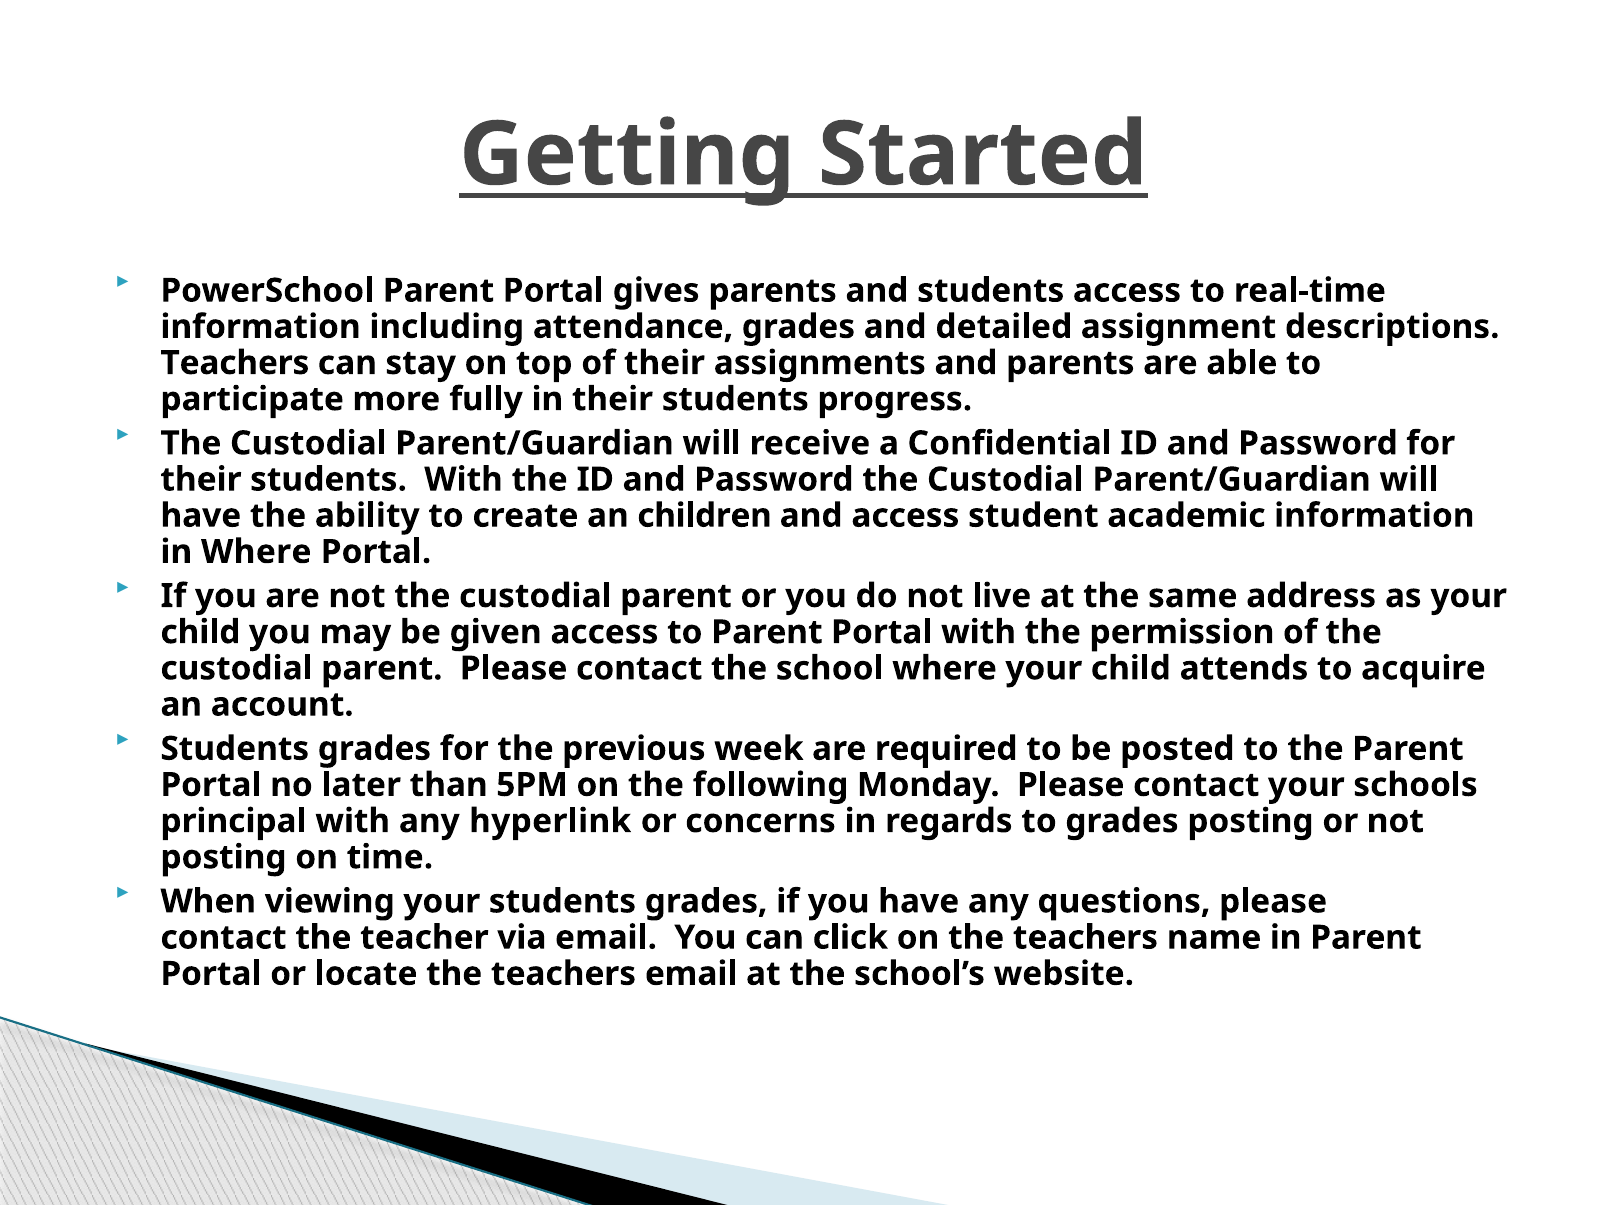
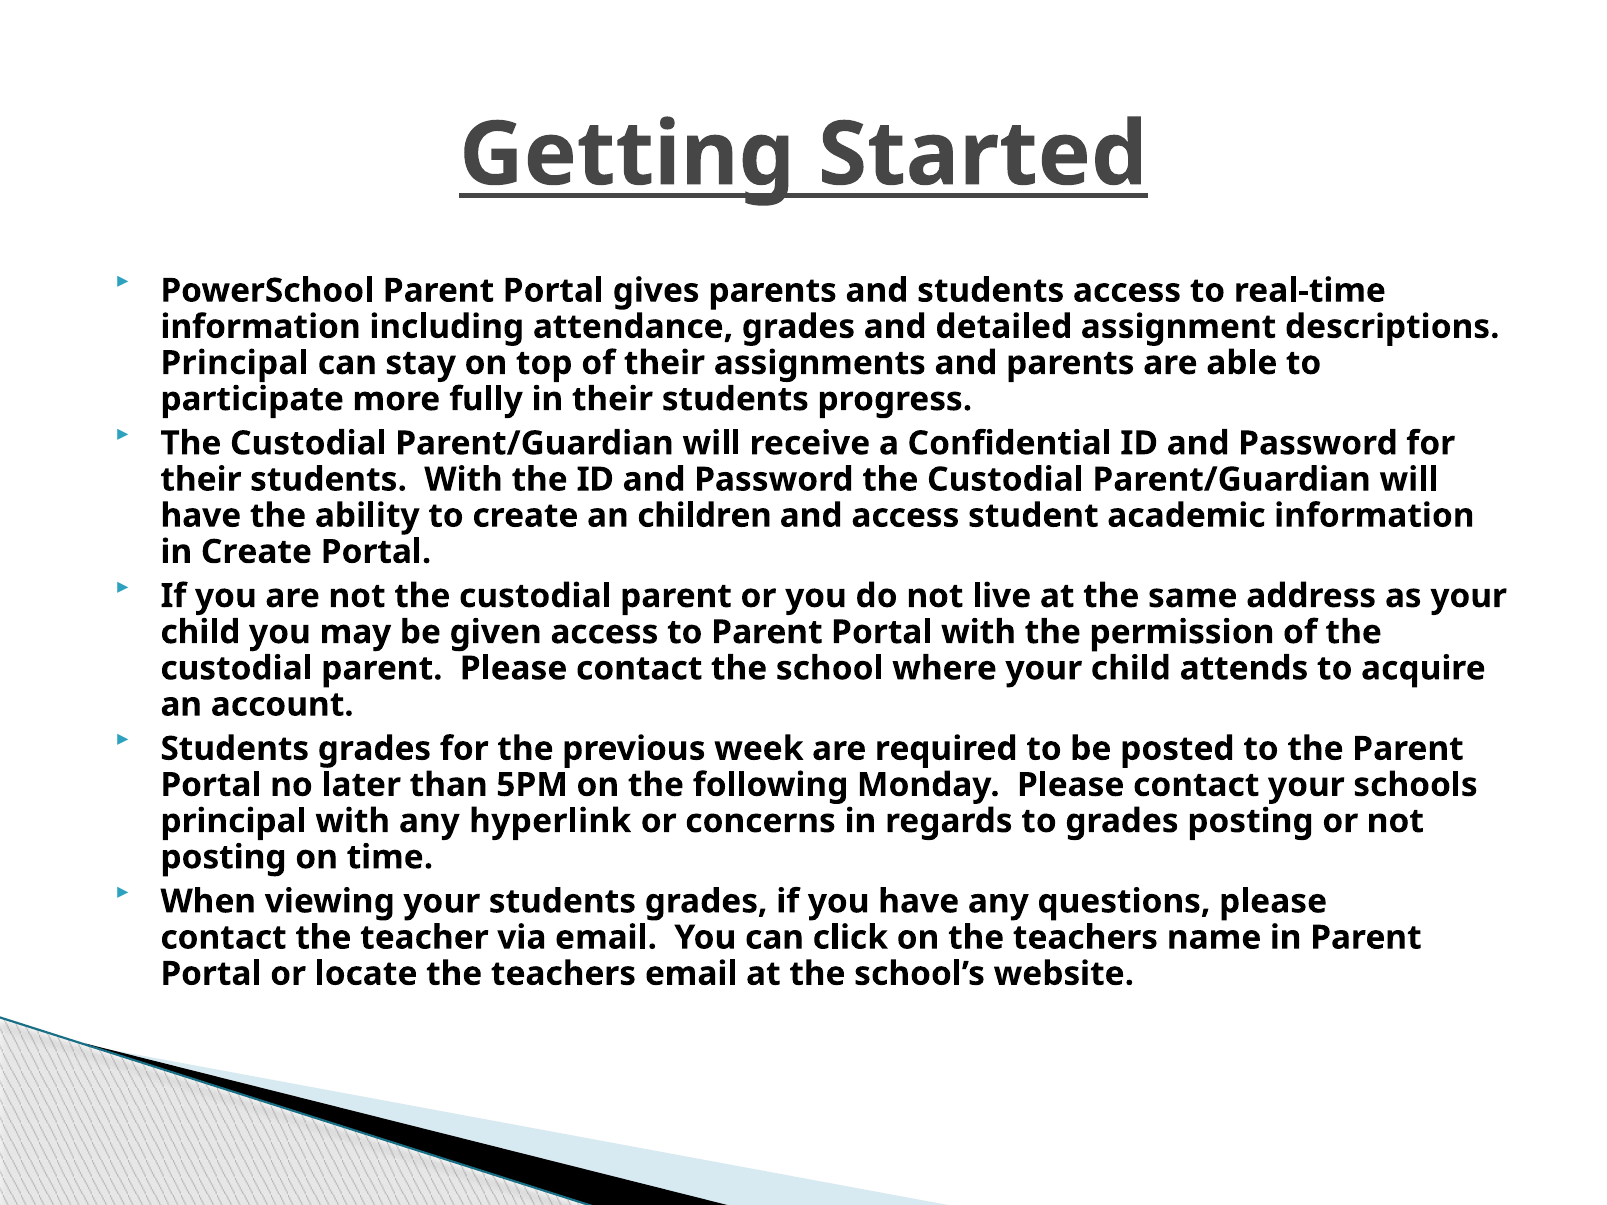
Teachers at (235, 363): Teachers -> Principal
in Where: Where -> Create
